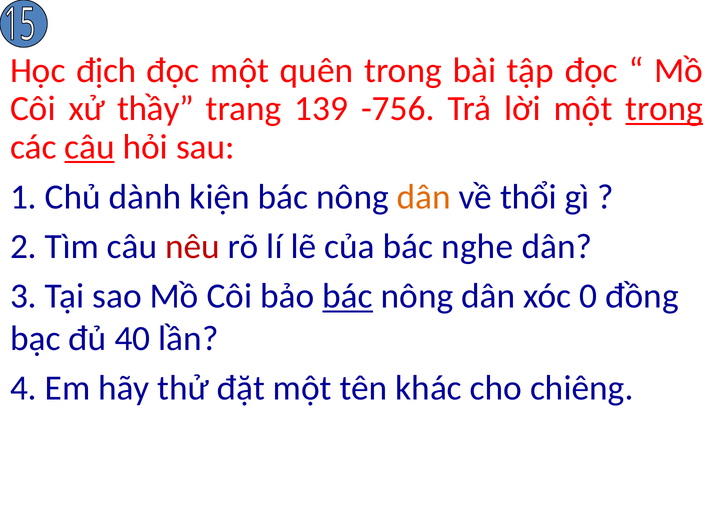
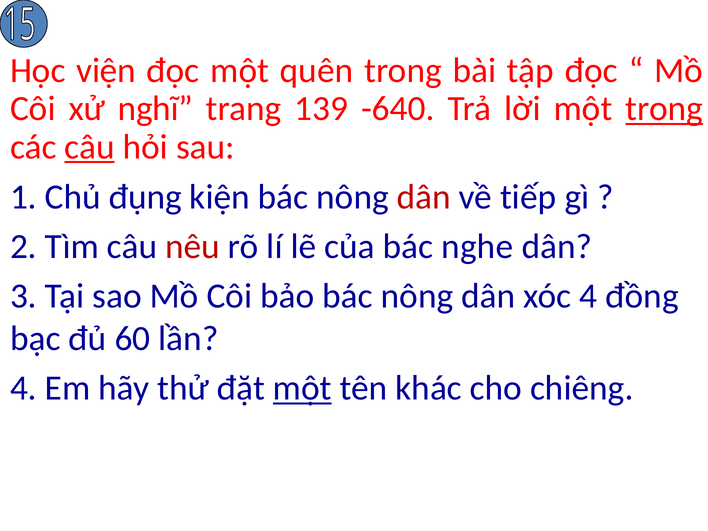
địch: địch -> viện
thầy: thầy -> nghĩ
-756: -756 -> -640
dành: dành -> đụng
dân at (424, 197) colour: orange -> red
thổi: thổi -> tiếp
bác at (348, 296) underline: present -> none
xóc 0: 0 -> 4
40: 40 -> 60
một at (302, 388) underline: none -> present
